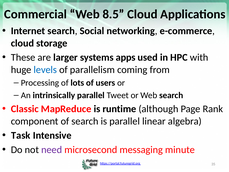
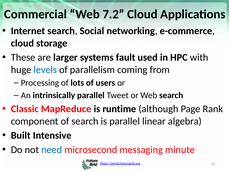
8.5: 8.5 -> 7.2
apps: apps -> fault
Task: Task -> Built
need colour: purple -> blue
